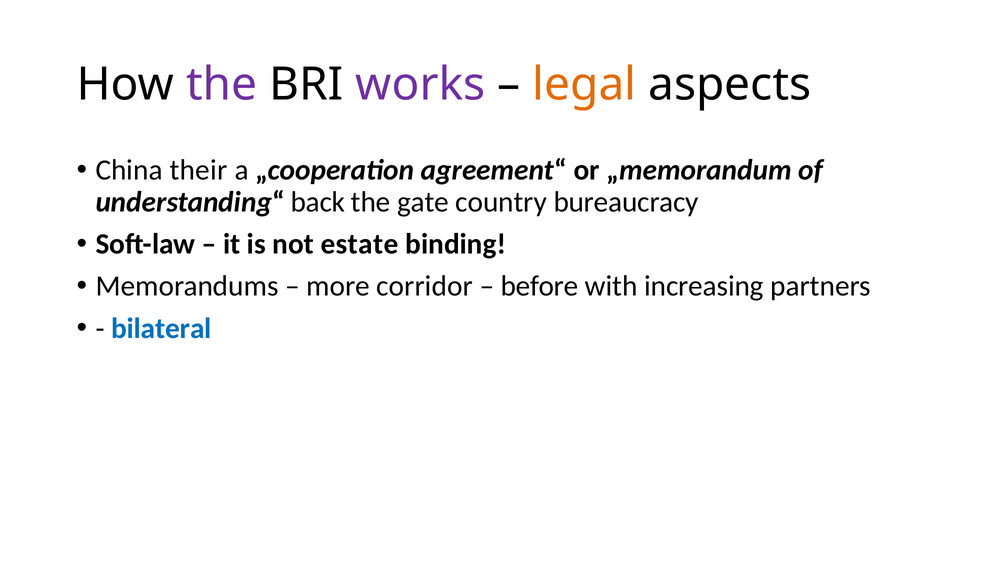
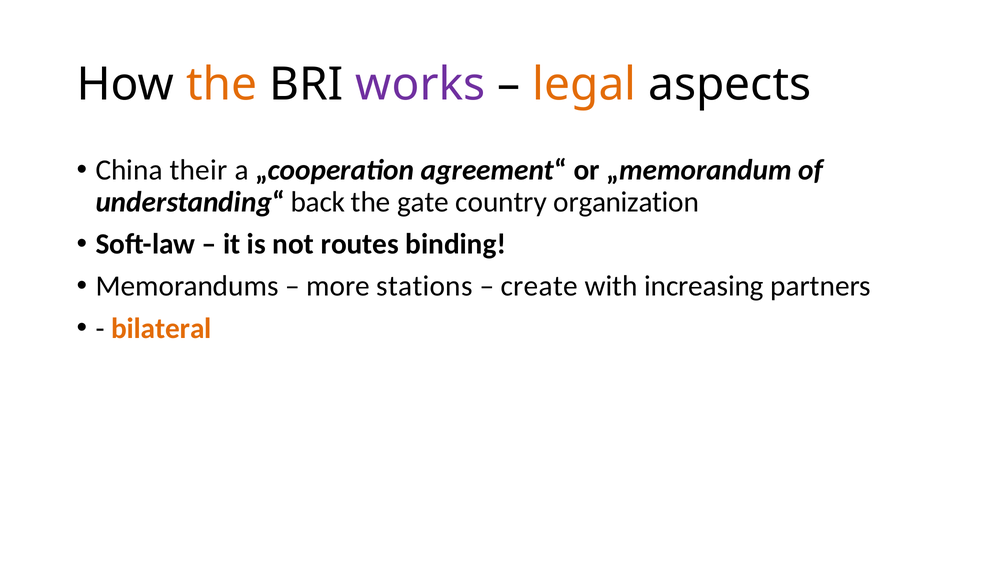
the at (222, 85) colour: purple -> orange
bureaucracy: bureaucracy -> organization
estate: estate -> routes
corridor: corridor -> stations
before: before -> create
bilateral colour: blue -> orange
